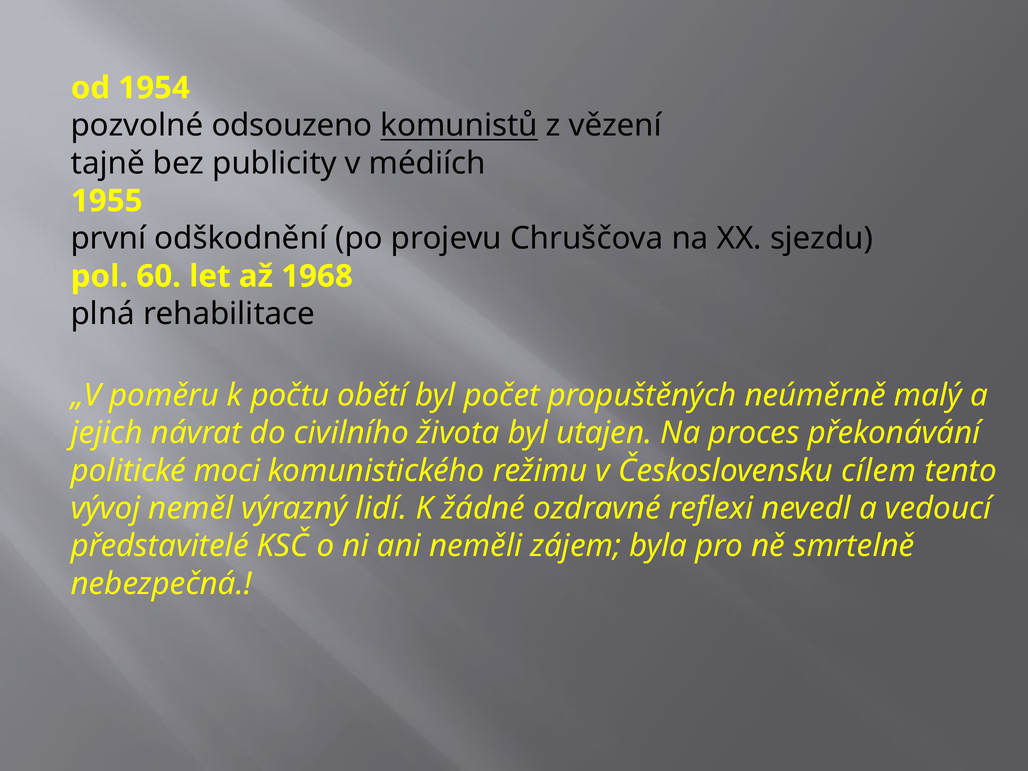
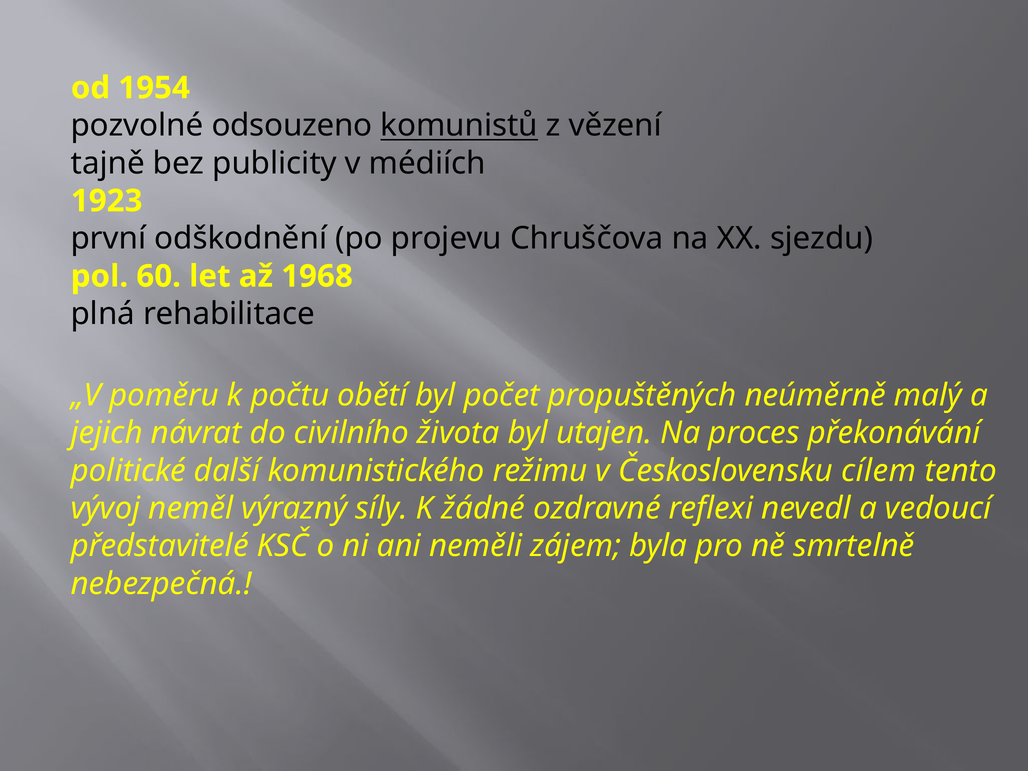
1955: 1955 -> 1923
moci: moci -> další
lidí: lidí -> síly
